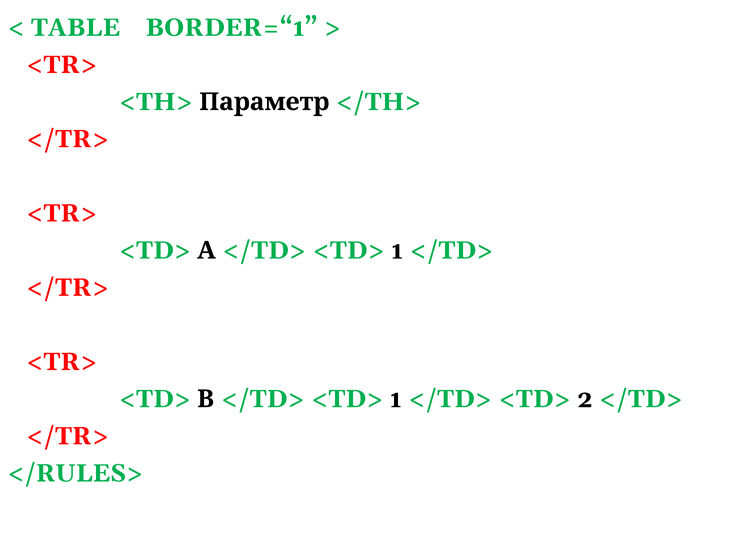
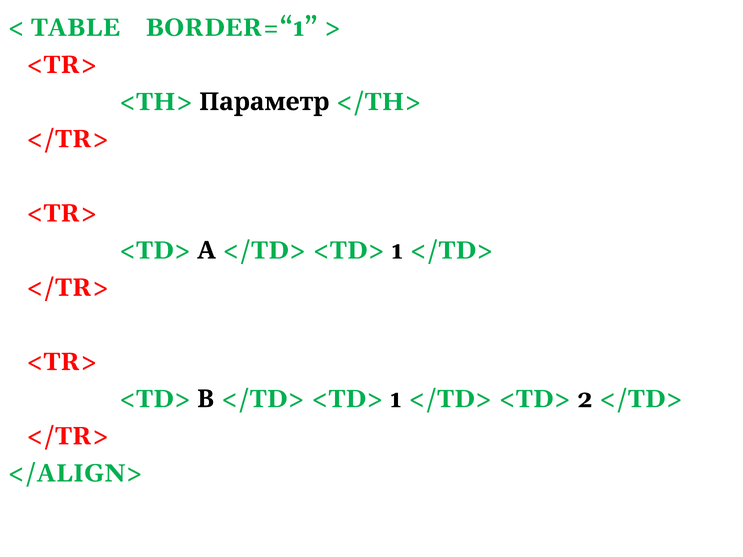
</RULES>: </RULES> -> </ALIGN>
